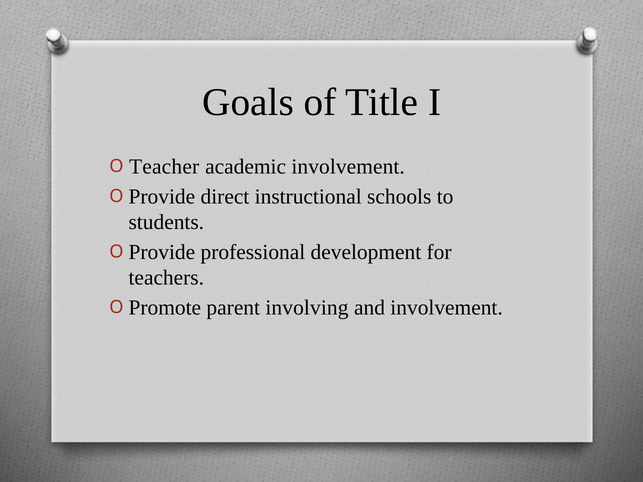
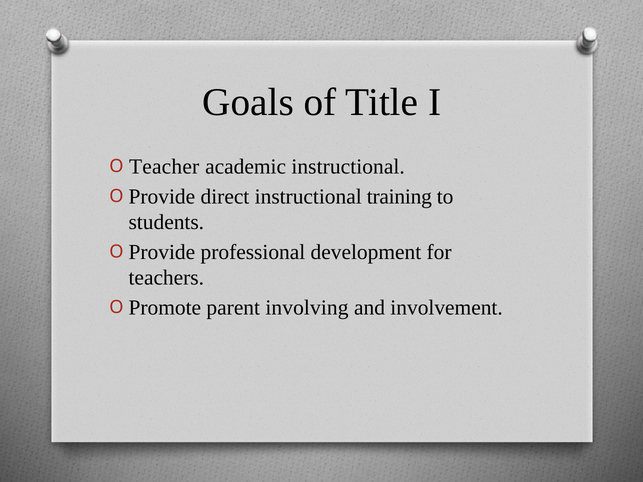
academic involvement: involvement -> instructional
schools: schools -> training
